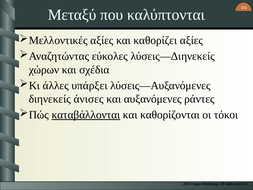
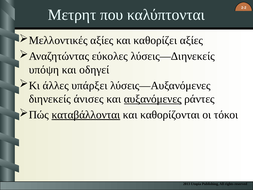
Μεταξύ: Μεταξύ -> Μετρητ
χώρων: χώρων -> υπόψη
σχέδια: σχέδια -> οδηγεί
αυξανόμενες underline: none -> present
